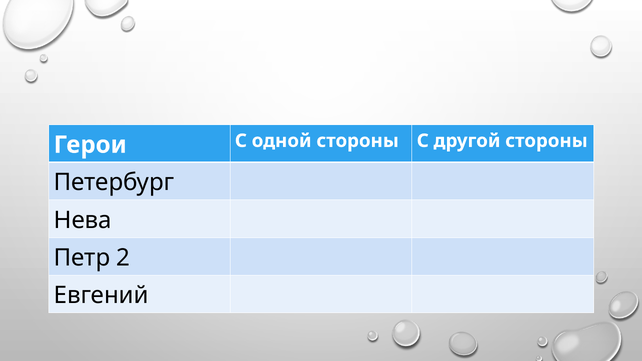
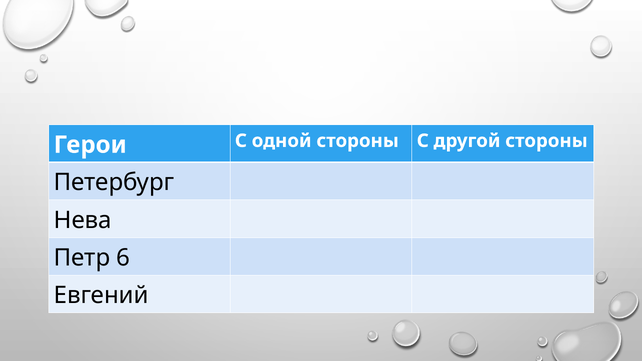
2: 2 -> 6
